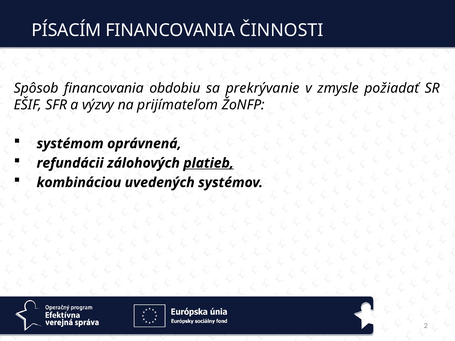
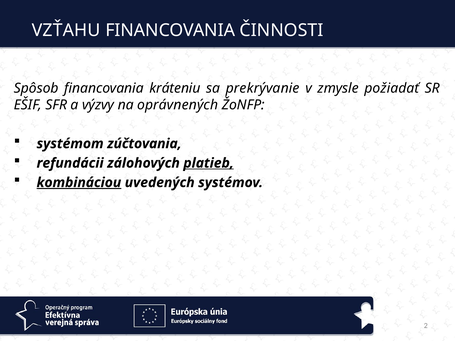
PÍSACÍM: PÍSACÍM -> VZŤAHU
obdobiu: obdobiu -> kráteniu
prijímateľom: prijímateľom -> oprávnených
oprávnená: oprávnená -> zúčtovania
kombináciou underline: none -> present
